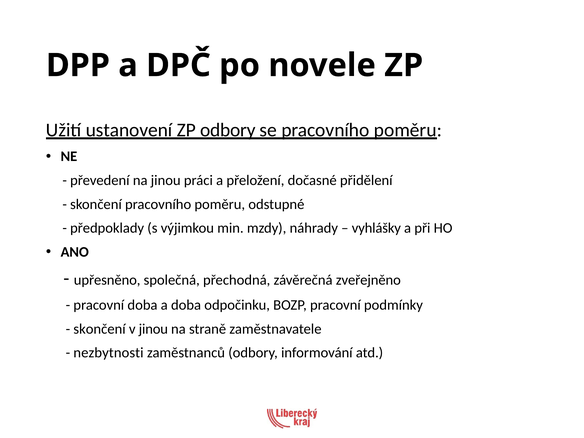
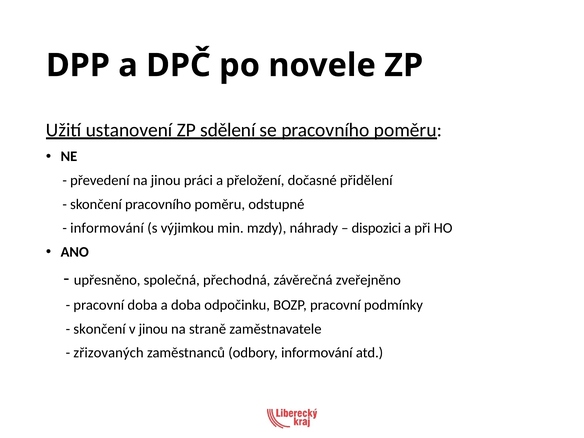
ZP odbory: odbory -> sdělení
předpoklady at (107, 228): předpoklady -> informování
vyhlášky: vyhlášky -> dispozici
nezbytnosti: nezbytnosti -> zřizovaných
